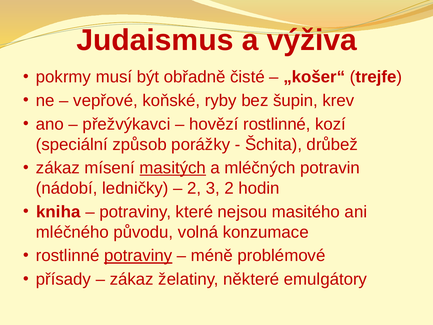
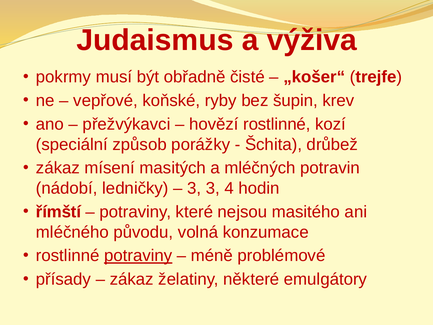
masitých underline: present -> none
2 at (194, 188): 2 -> 3
3 2: 2 -> 4
kniha: kniha -> římští
